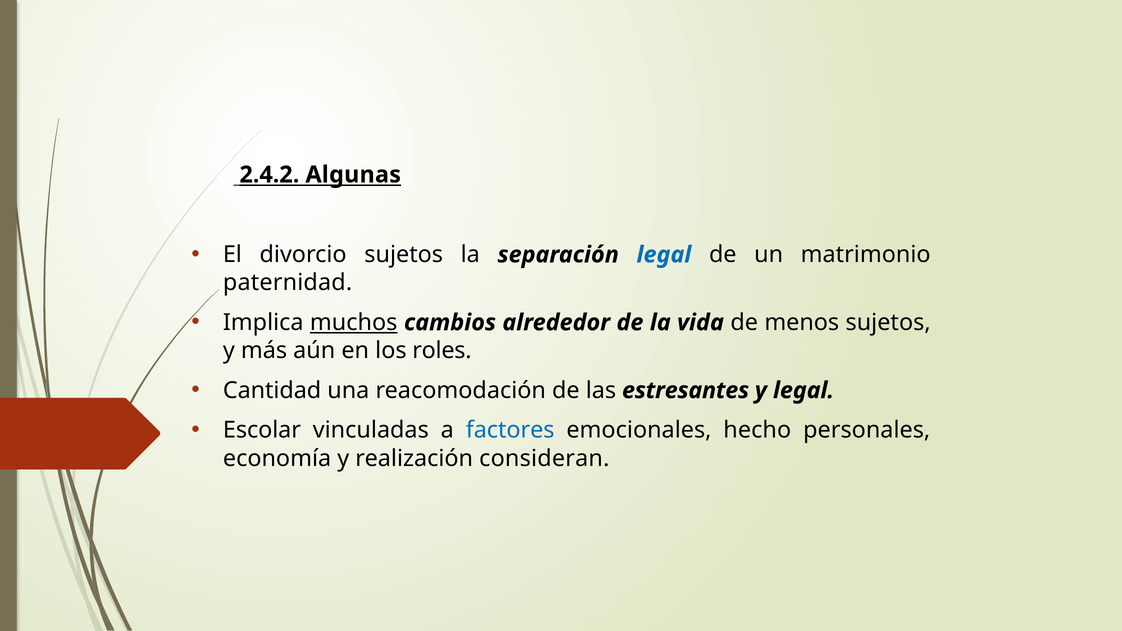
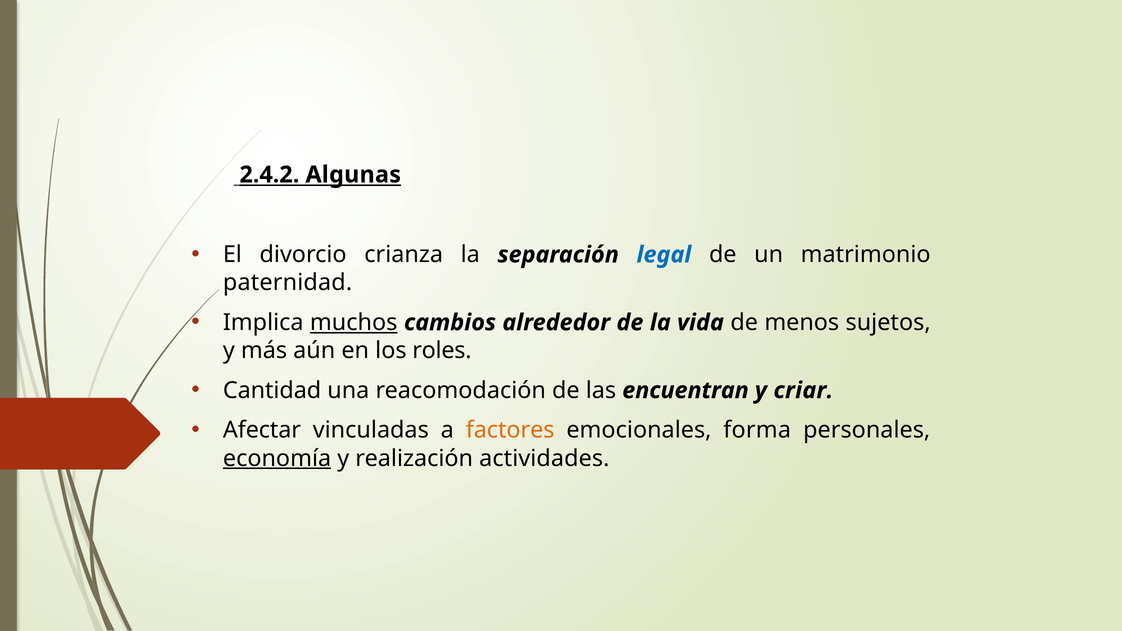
divorcio sujetos: sujetos -> crianza
estresantes: estresantes -> encuentran
y legal: legal -> criar
Escolar: Escolar -> Afectar
factores colour: blue -> orange
hecho: hecho -> forma
economía underline: none -> present
consideran: consideran -> actividades
